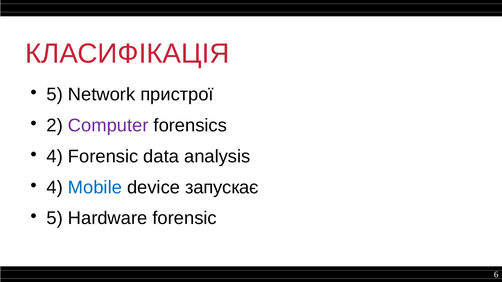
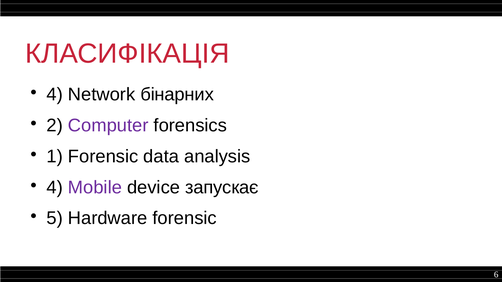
5 at (55, 95): 5 -> 4
пристрої: пристрої -> бінарних
4 at (55, 157): 4 -> 1
Mobile colour: blue -> purple
